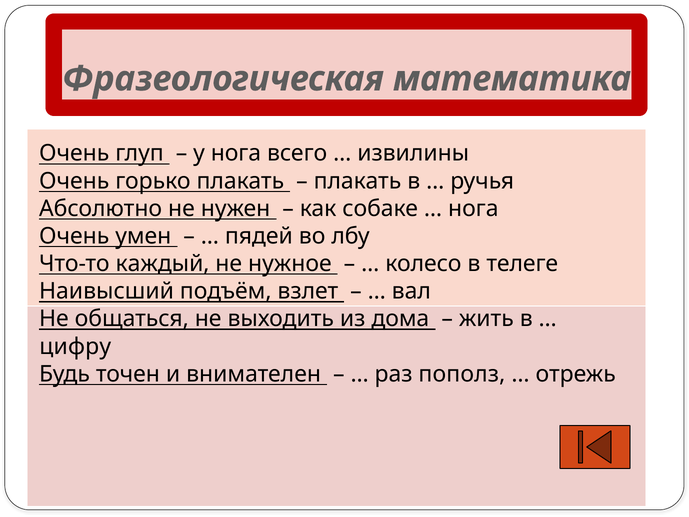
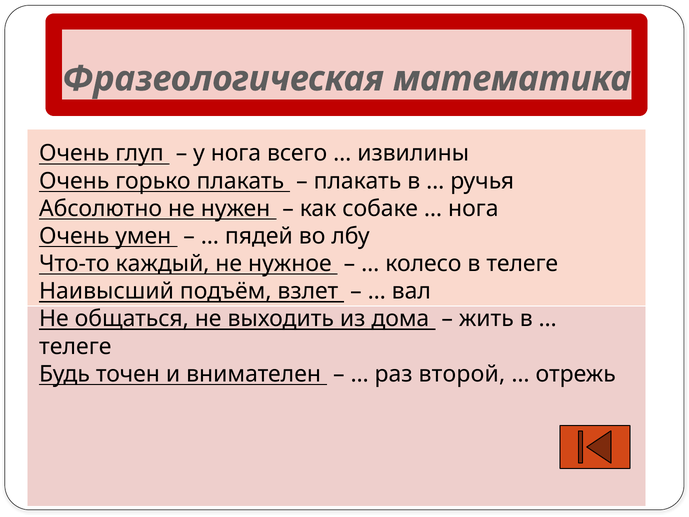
цифру at (75, 346): цифру -> телеге
пополз: пополз -> второй
